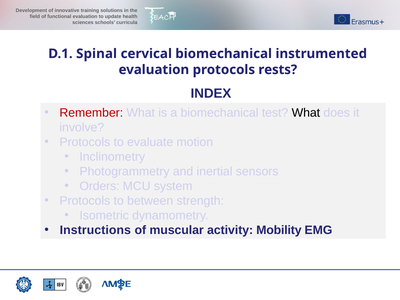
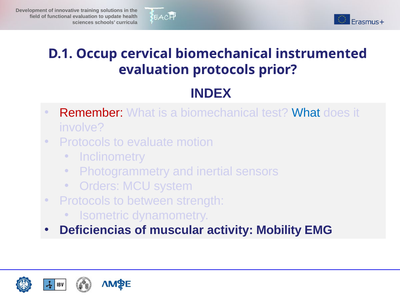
Spinal: Spinal -> Occup
rests: rests -> prior
What at (306, 113) colour: black -> blue
Instructions: Instructions -> Deficiencias
